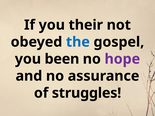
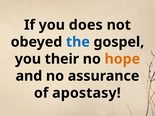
their: their -> does
been: been -> their
hope colour: purple -> orange
struggles: struggles -> apostasy
